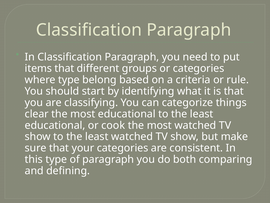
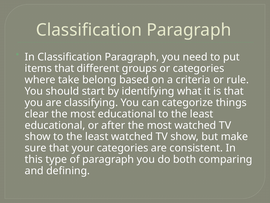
where type: type -> take
cook: cook -> after
